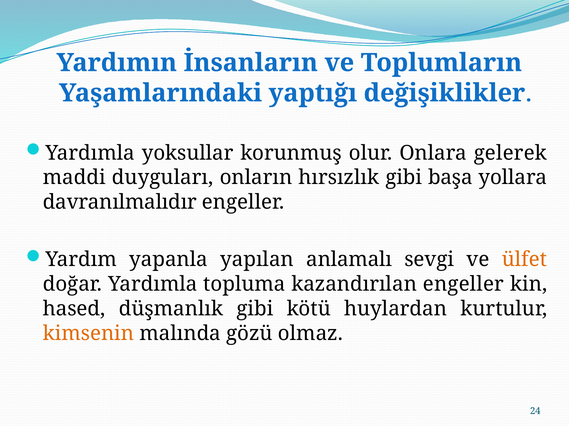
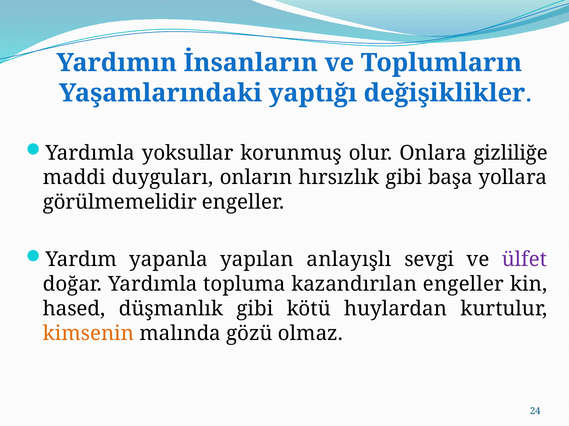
gelerek: gelerek -> gizliliğe
davranılmalıdır: davranılmalıdır -> görülmemelidir
anlamalı: anlamalı -> anlayışlı
ülfet colour: orange -> purple
